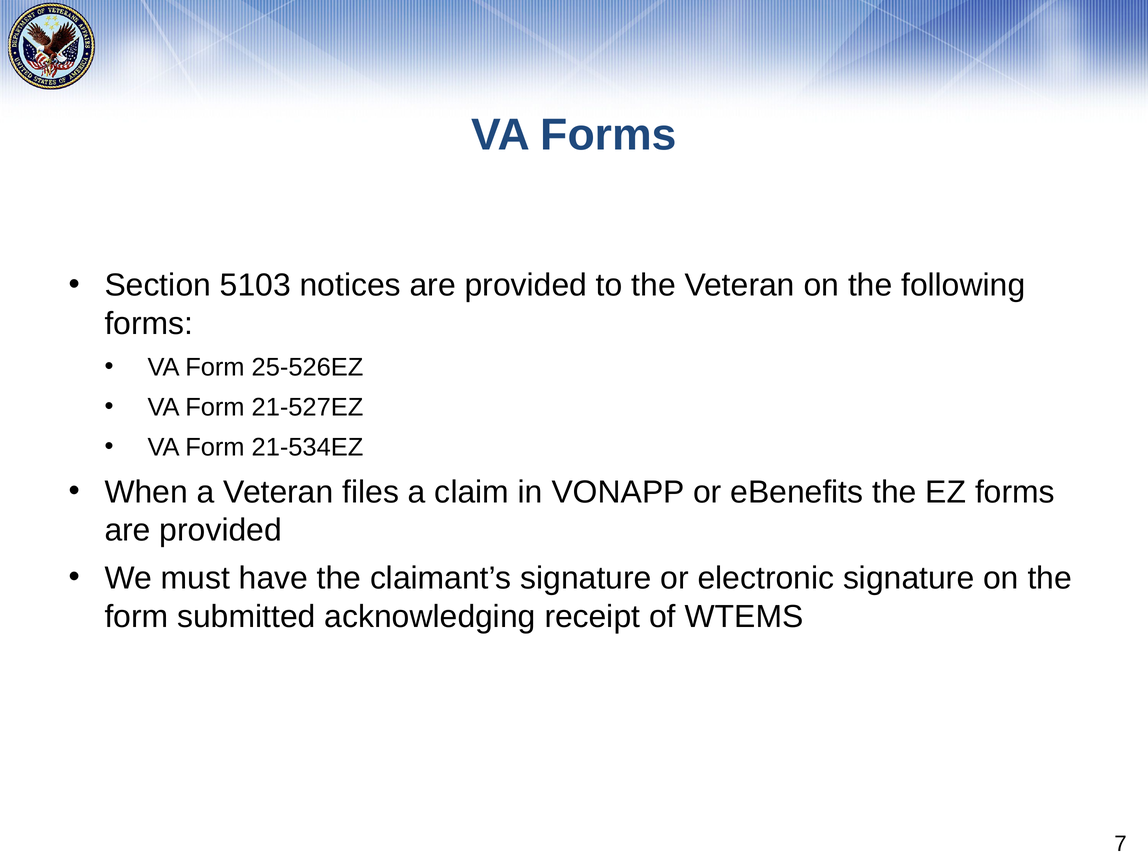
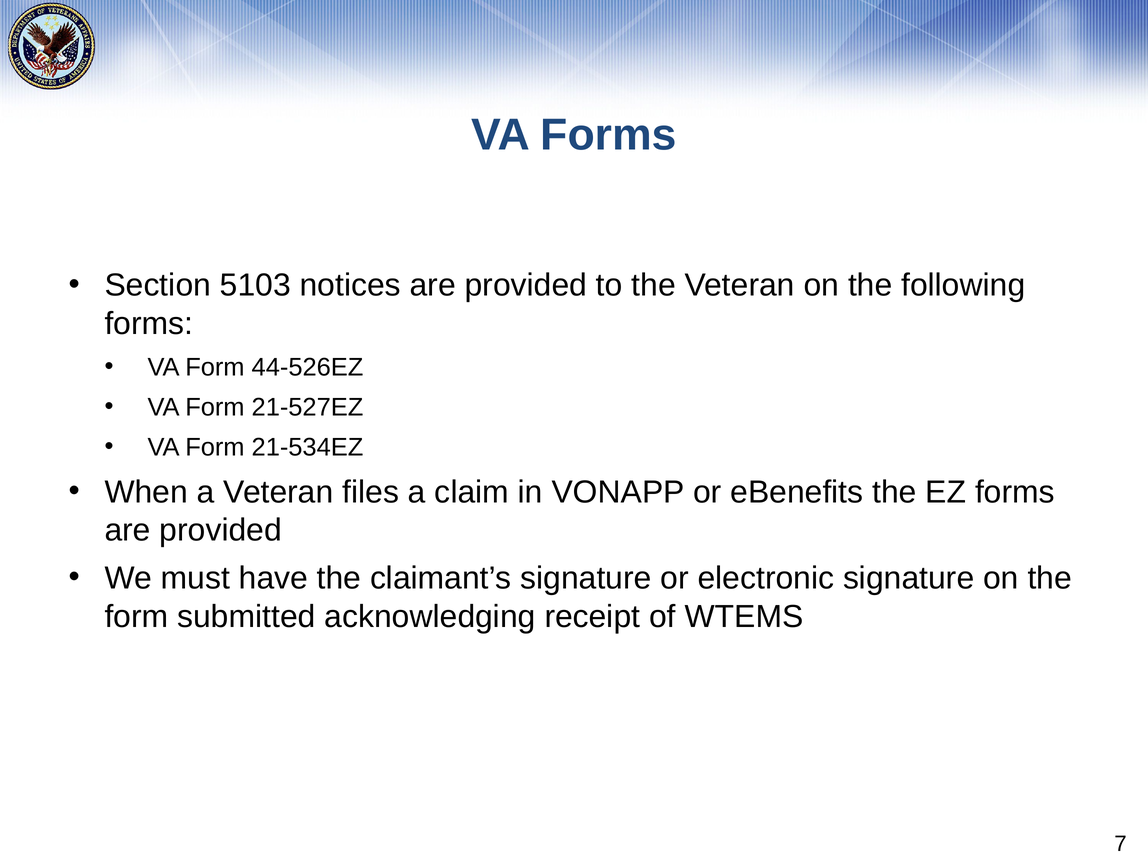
25-526EZ: 25-526EZ -> 44-526EZ
